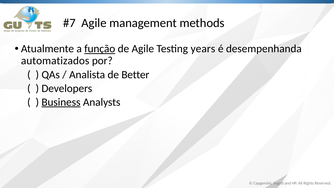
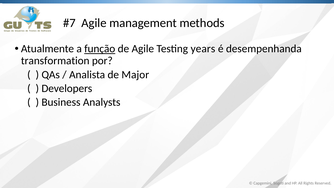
automatizados: automatizados -> transformation
Better: Better -> Major
Business underline: present -> none
